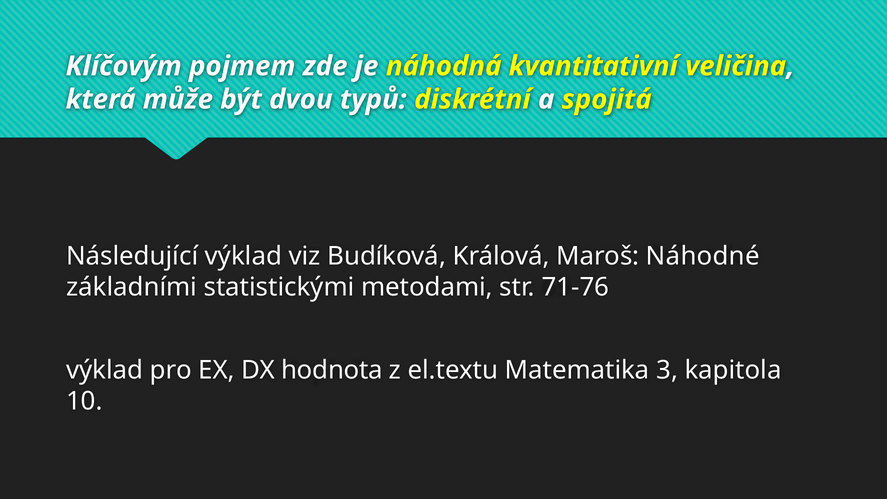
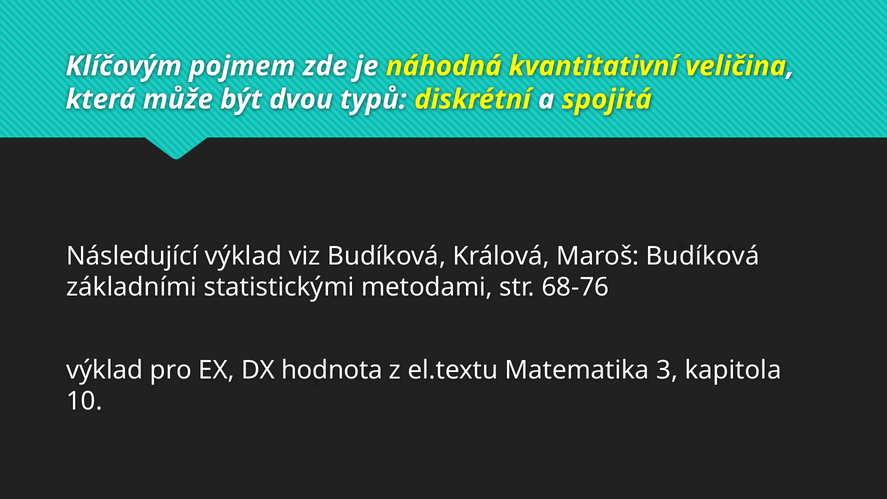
Maroš Náhodné: Náhodné -> Budíková
71-76: 71-76 -> 68-76
